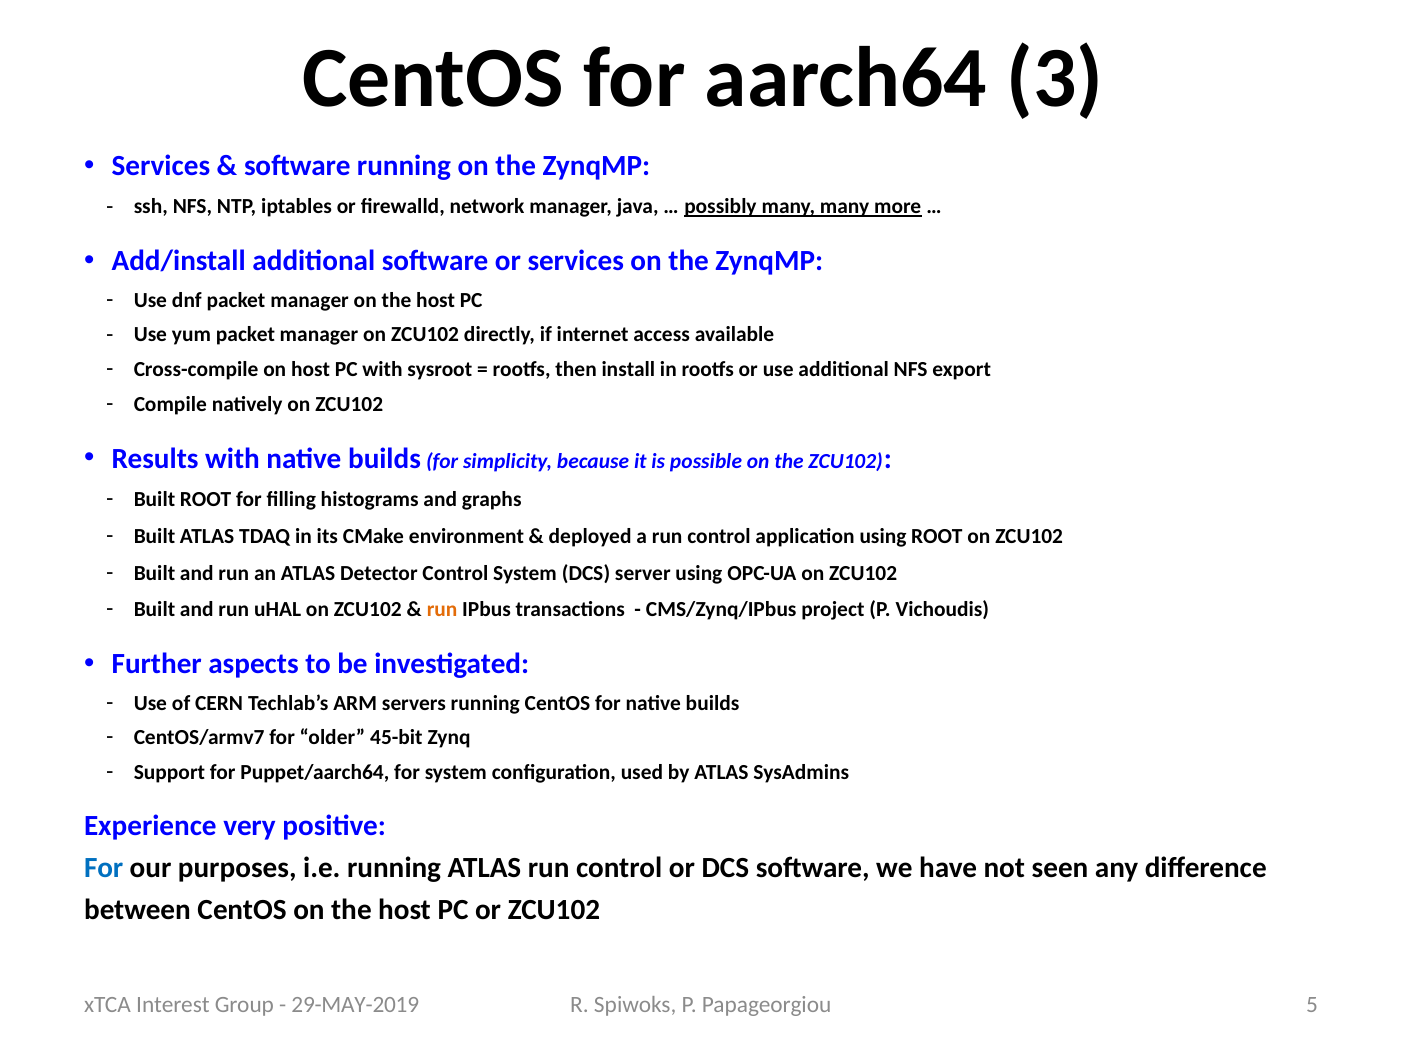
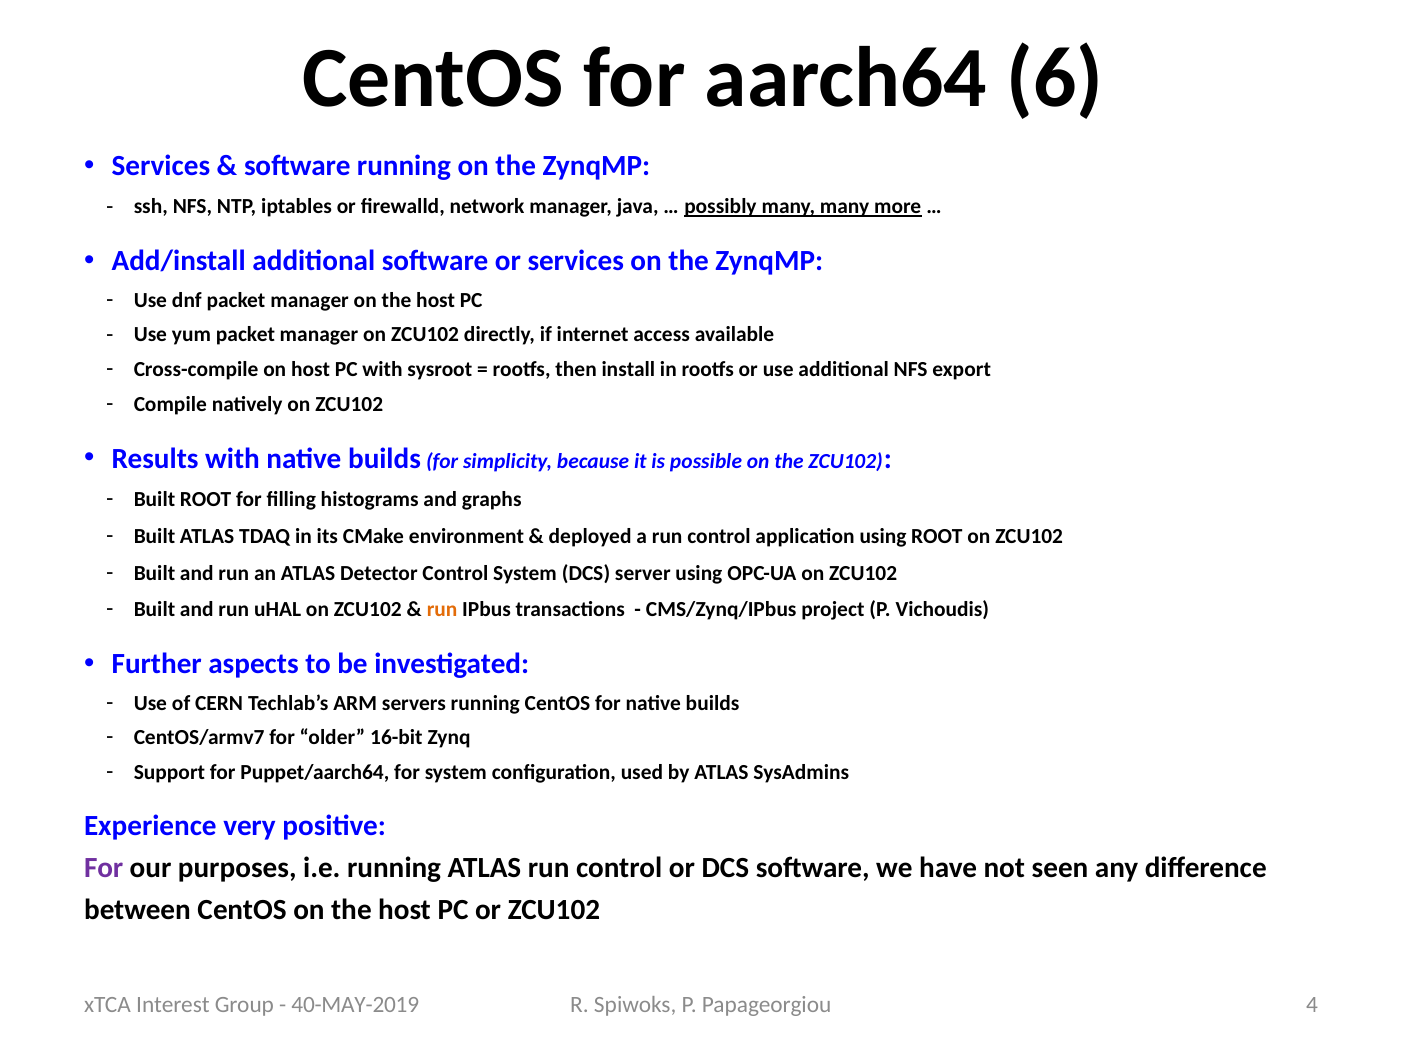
3: 3 -> 6
45-bit: 45-bit -> 16-bit
For at (104, 868) colour: blue -> purple
5: 5 -> 4
29-MAY-2019: 29-MAY-2019 -> 40-MAY-2019
